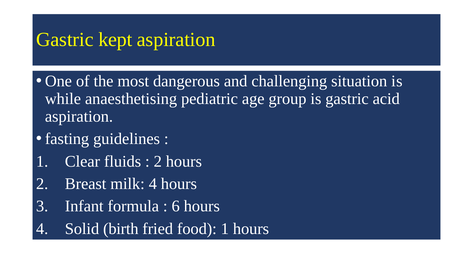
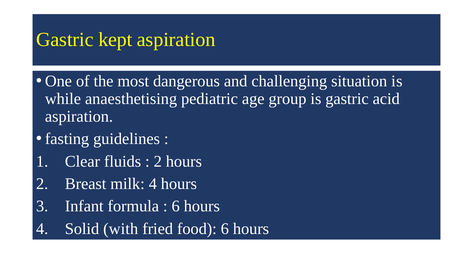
birth: birth -> with
food 1: 1 -> 6
